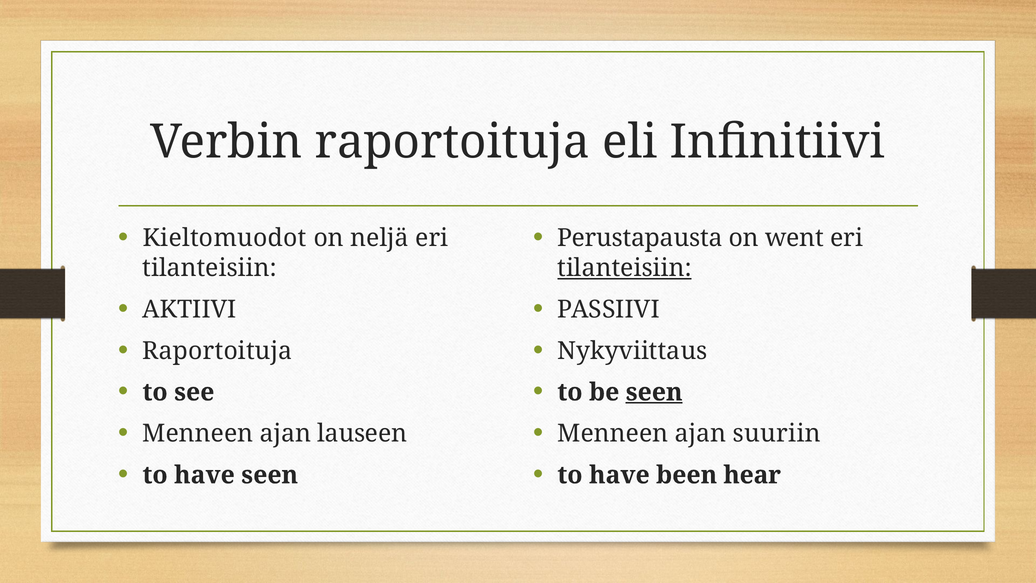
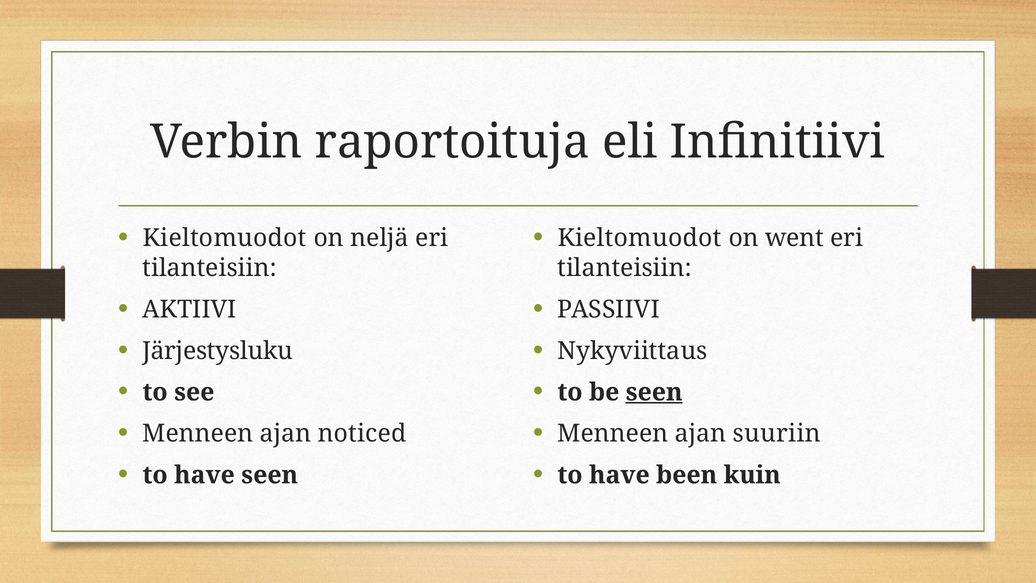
Perustapausta at (640, 238): Perustapausta -> Kieltomuodot
tilanteisiin at (625, 268) underline: present -> none
Raportoituja at (217, 351): Raportoituja -> Järjestysluku
lauseen: lauseen -> noticed
hear: hear -> kuin
